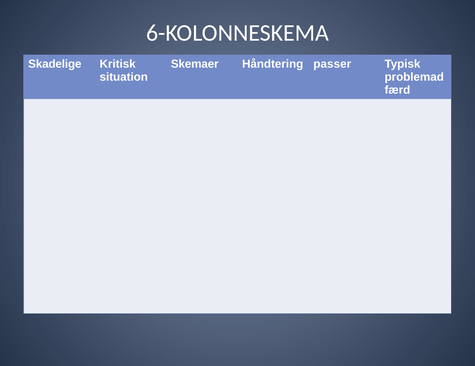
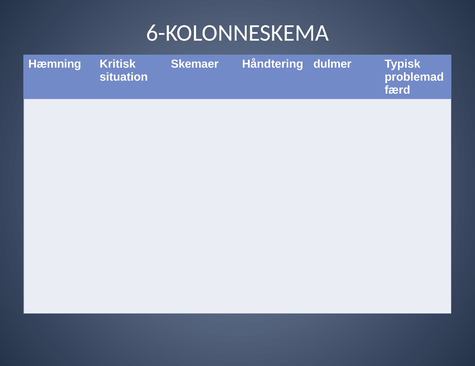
Skadelige: Skadelige -> Hæmning
passer: passer -> dulmer
